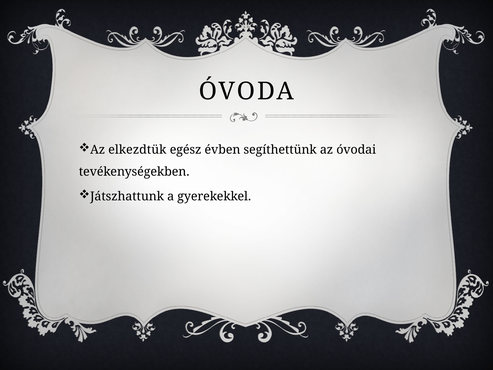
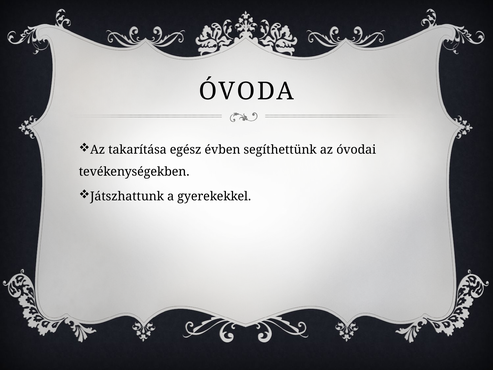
elkezdtük: elkezdtük -> takarítása
